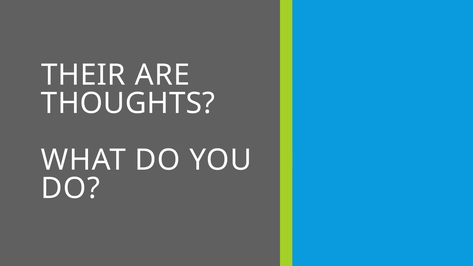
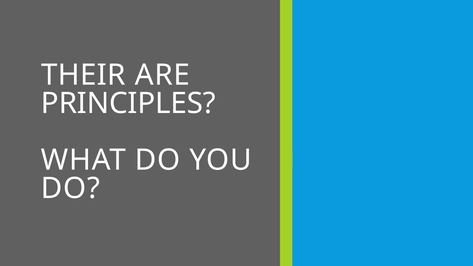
THOUGHTS: THOUGHTS -> PRINCIPLES
